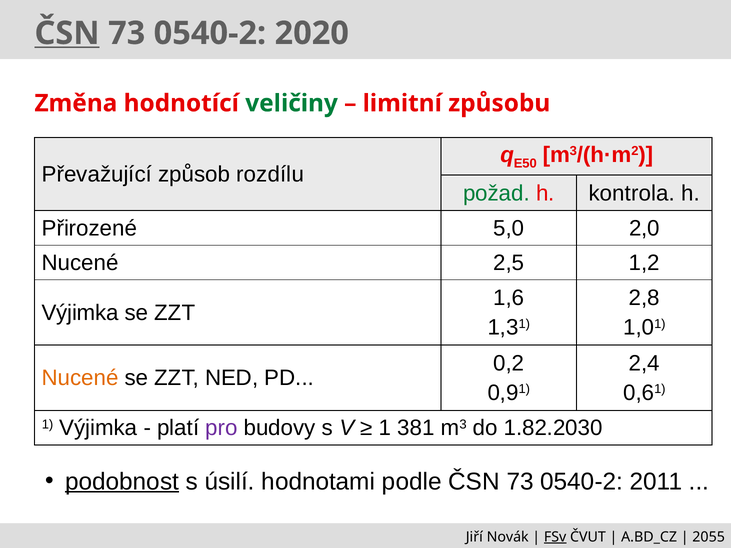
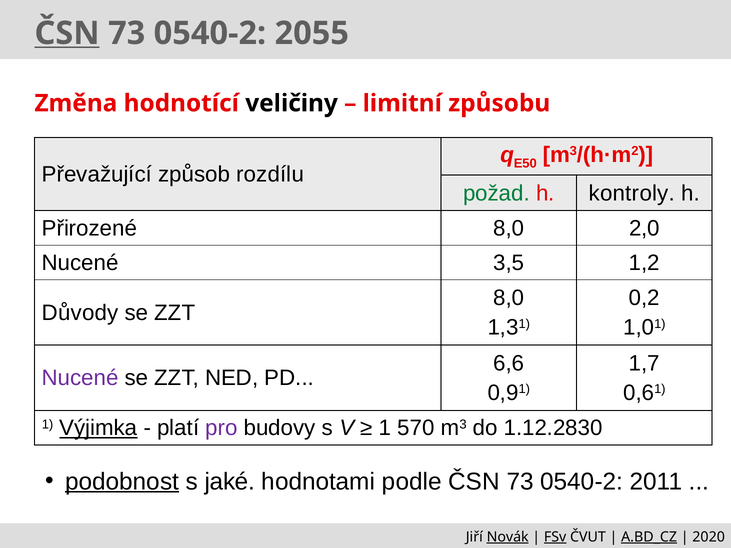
2020: 2020 -> 2055
veličiny colour: green -> black
kontrola: kontrola -> kontroly
Přirozené 5,0: 5,0 -> 8,0
2,5: 2,5 -> 3,5
1,6 at (509, 298): 1,6 -> 8,0
2,8: 2,8 -> 0,2
Výjimka at (80, 313): Výjimka -> Důvody
0,2: 0,2 -> 6,6
2,4: 2,4 -> 1,7
Nucené at (80, 378) colour: orange -> purple
Výjimka at (98, 428) underline: none -> present
381: 381 -> 570
1.82.2030: 1.82.2030 -> 1.12.2830
úsilí: úsilí -> jaké
Novák underline: none -> present
A.BD_CZ underline: none -> present
2055: 2055 -> 2020
